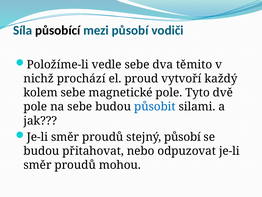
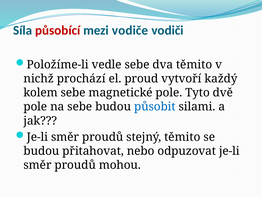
působící colour: black -> red
mezi působí: působí -> vodiče
stejný působí: působí -> těmito
